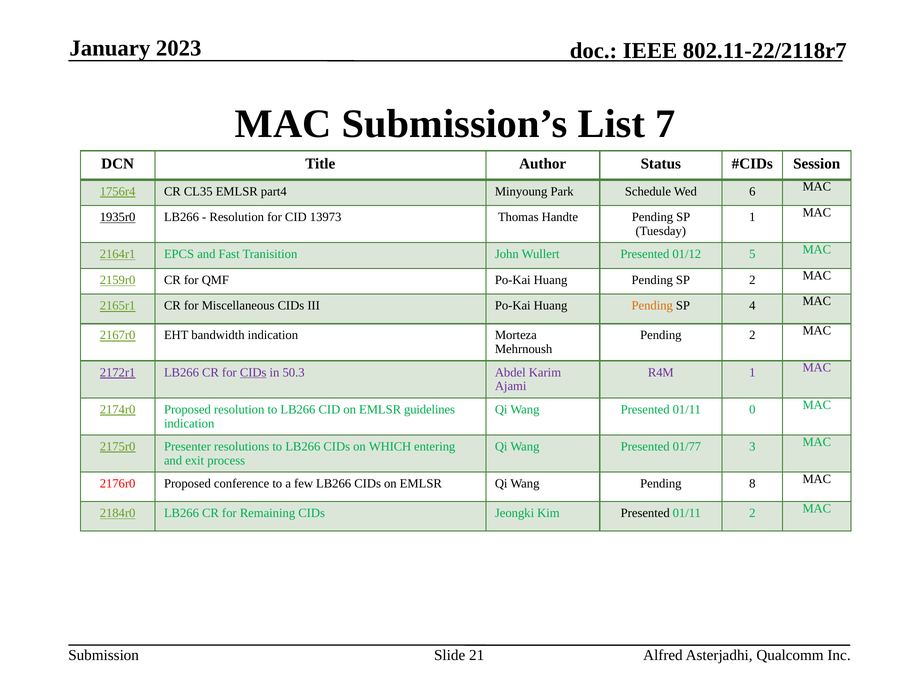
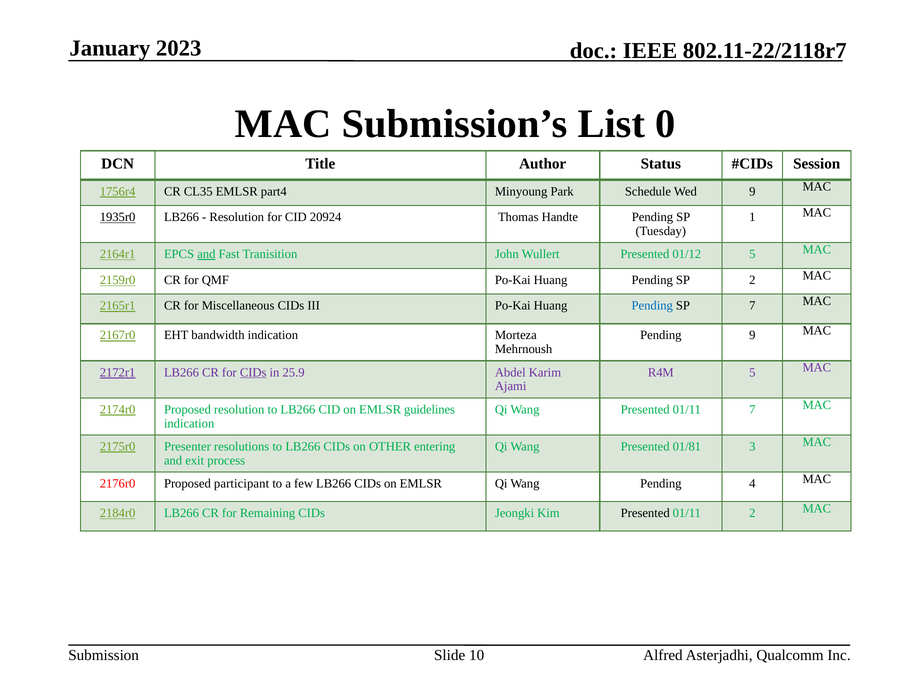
7: 7 -> 0
Wed 6: 6 -> 9
13973: 13973 -> 20924
and at (206, 254) underline: none -> present
Pending at (652, 306) colour: orange -> blue
SP 4: 4 -> 7
Pending 2: 2 -> 9
50.3: 50.3 -> 25.9
R4M 1: 1 -> 5
01/11 0: 0 -> 7
WHICH: WHICH -> OTHER
01/77: 01/77 -> 01/81
conference: conference -> participant
8: 8 -> 4
21: 21 -> 10
